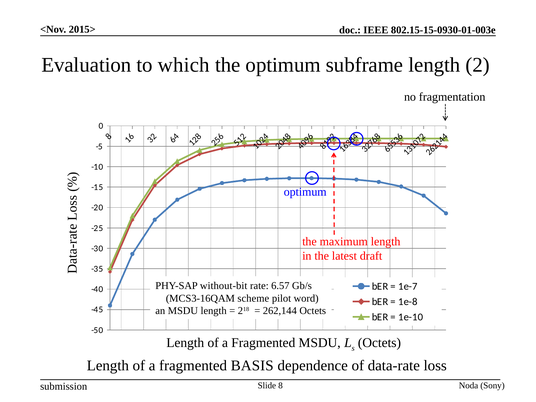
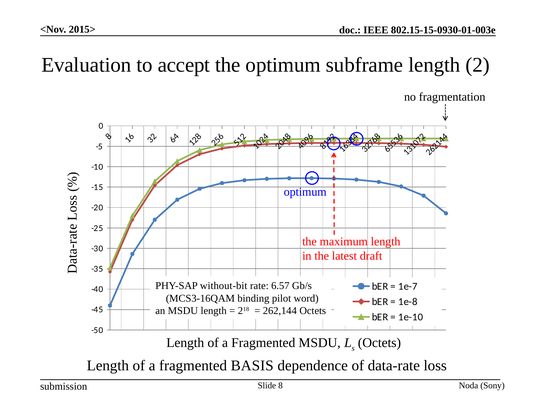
which: which -> accept
scheme: scheme -> binding
